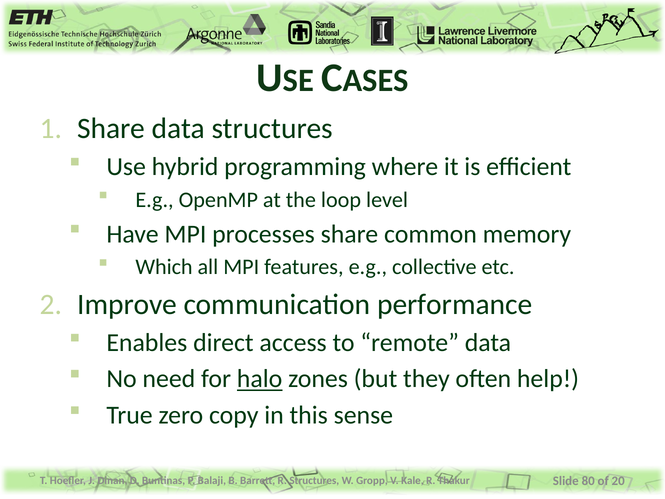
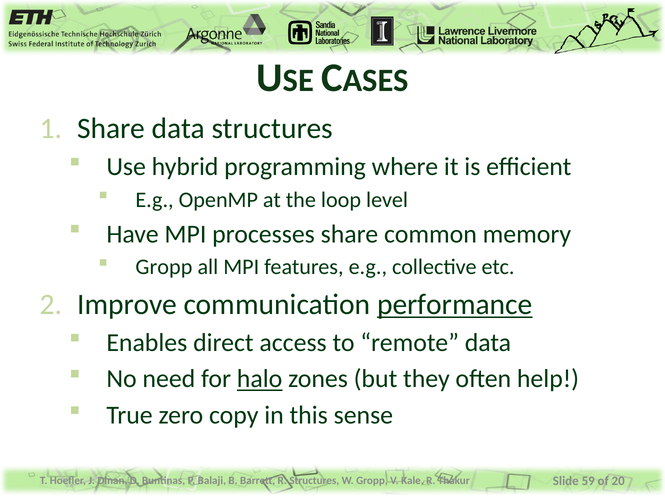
Which at (164, 267): Which -> Gropp
performance underline: none -> present
80: 80 -> 59
